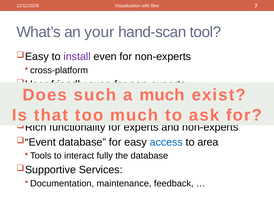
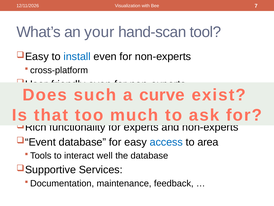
install colour: purple -> blue
much at (162, 95): much -> curve
fully: fully -> well
